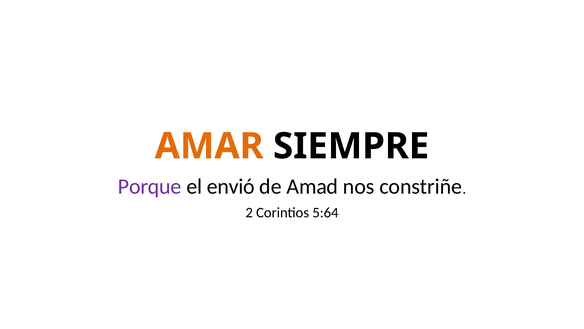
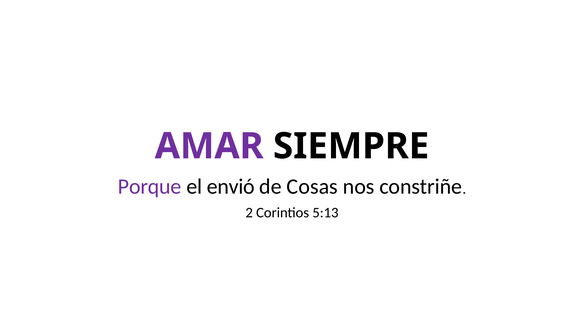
AMAR colour: orange -> purple
Amad: Amad -> Cosas
5:64: 5:64 -> 5:13
